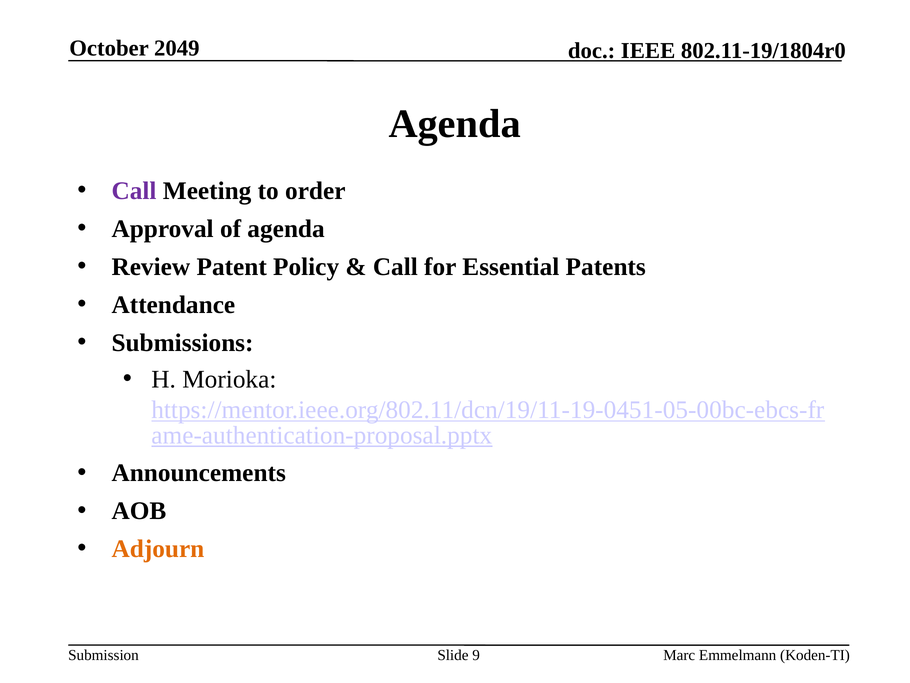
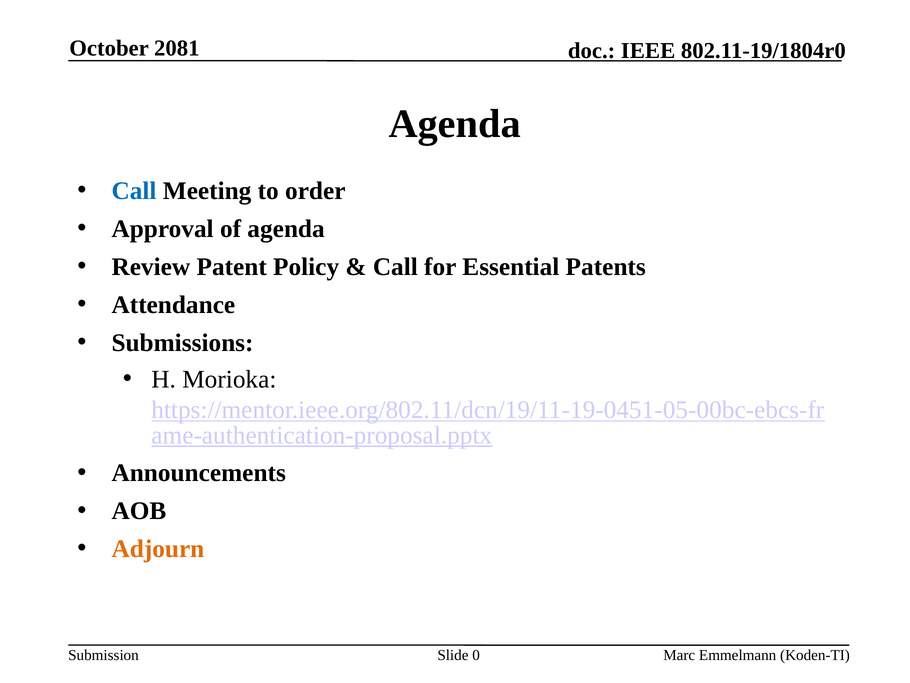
2049: 2049 -> 2081
Call at (134, 191) colour: purple -> blue
9: 9 -> 0
